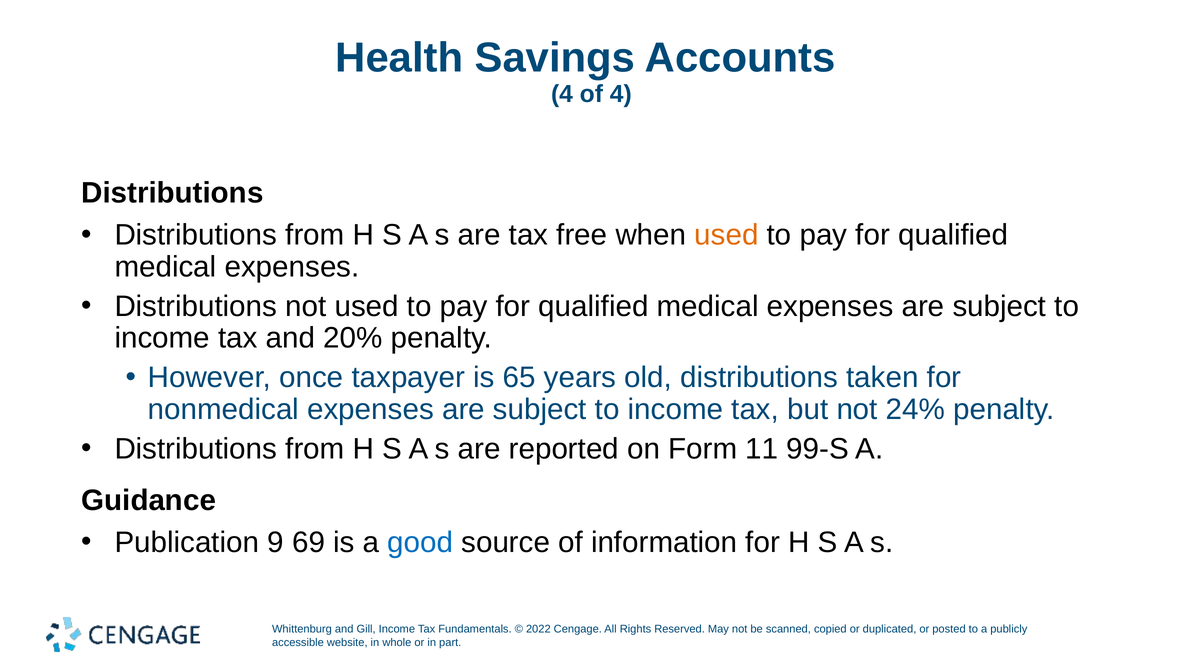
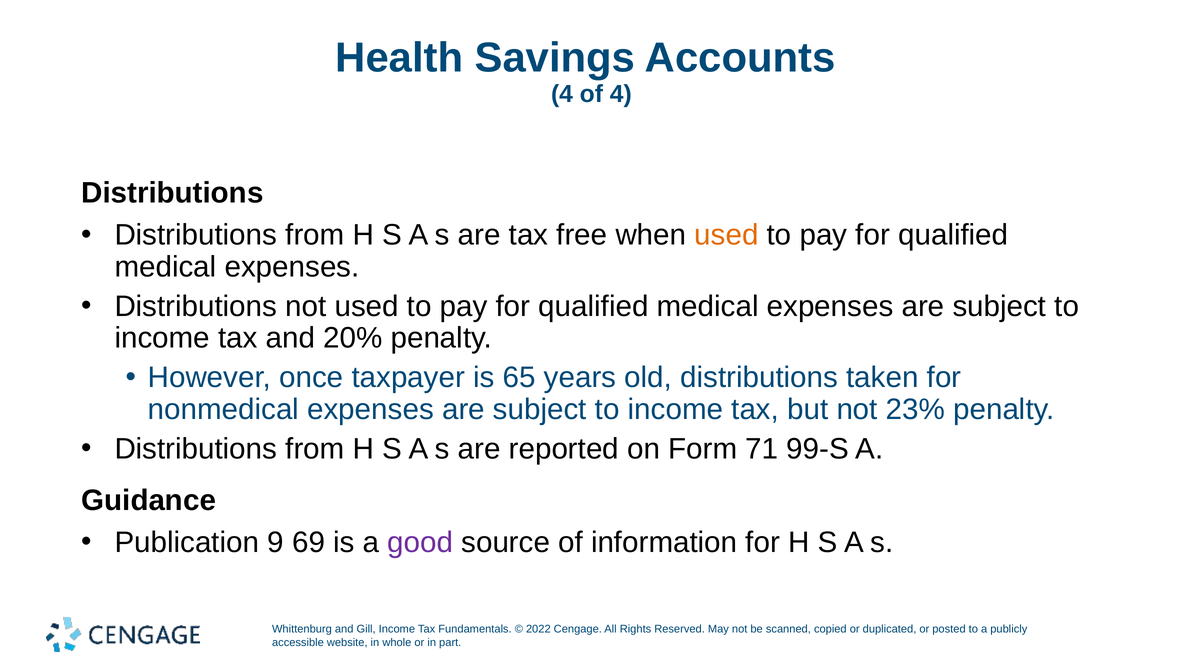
24%: 24% -> 23%
11: 11 -> 71
good colour: blue -> purple
